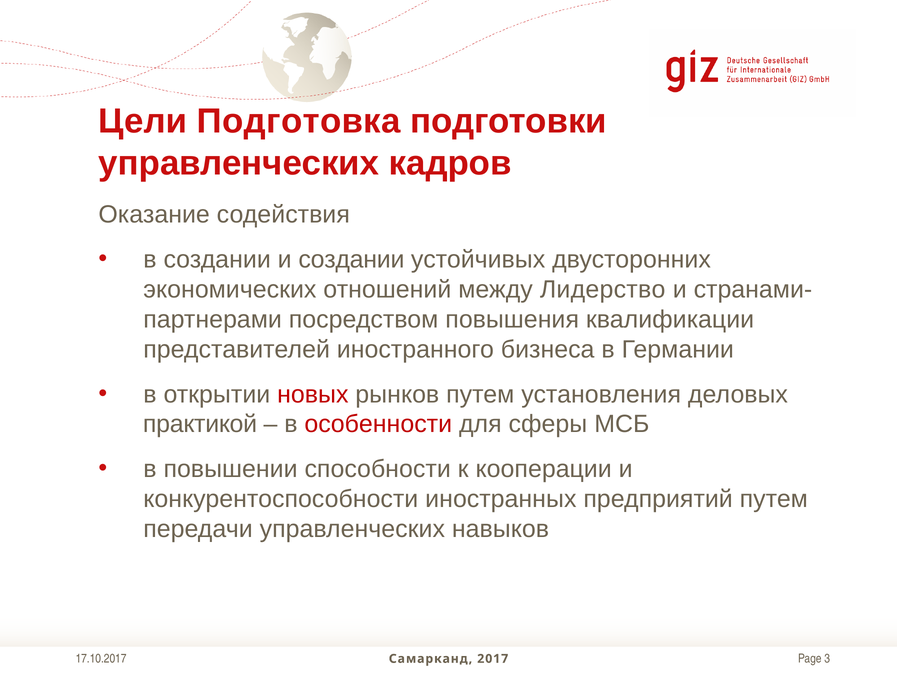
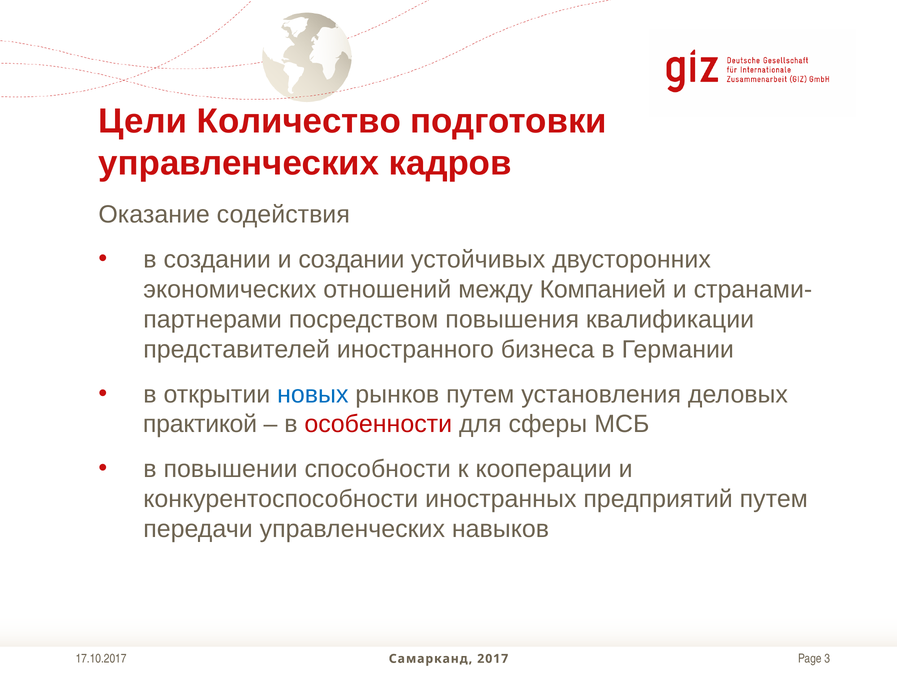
Подготовка: Подготовка -> Количество
Лидерство: Лидерство -> Компанией
новых colour: red -> blue
